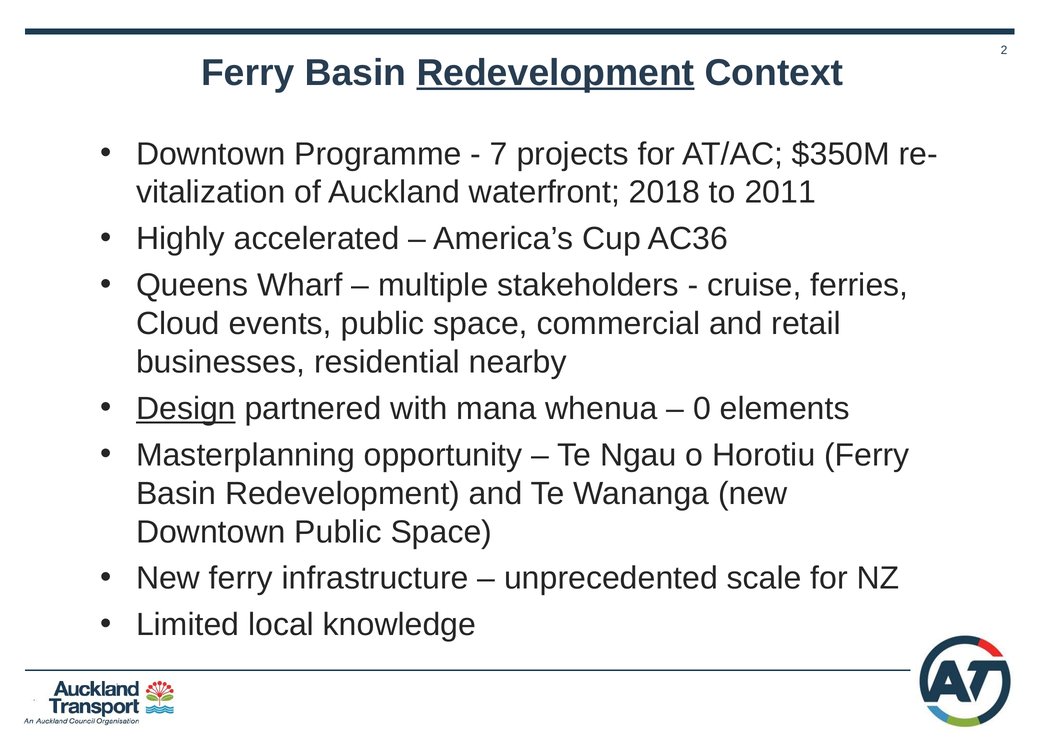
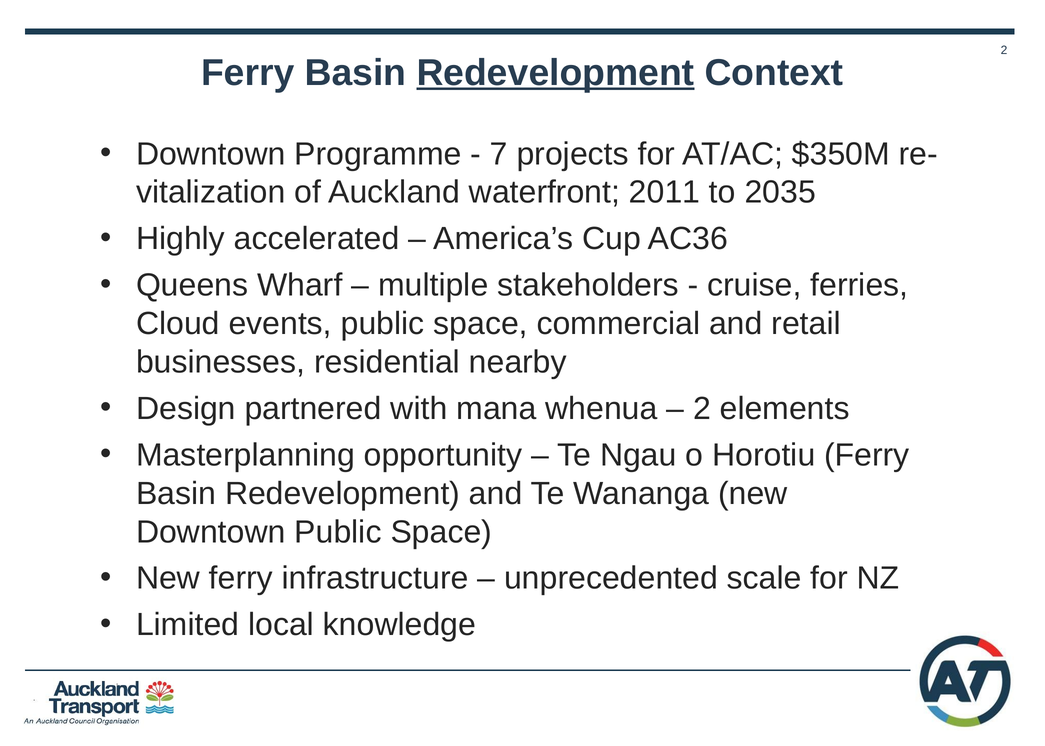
2018: 2018 -> 2011
2011: 2011 -> 2035
Design underline: present -> none
0 at (702, 409): 0 -> 2
